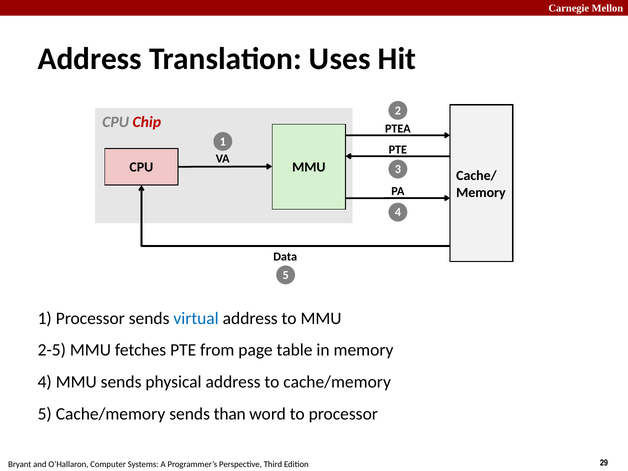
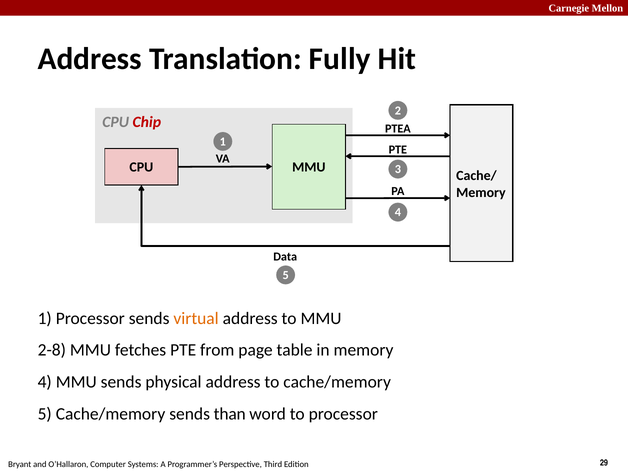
Uses: Uses -> Fully
virtual colour: blue -> orange
2-5: 2-5 -> 2-8
